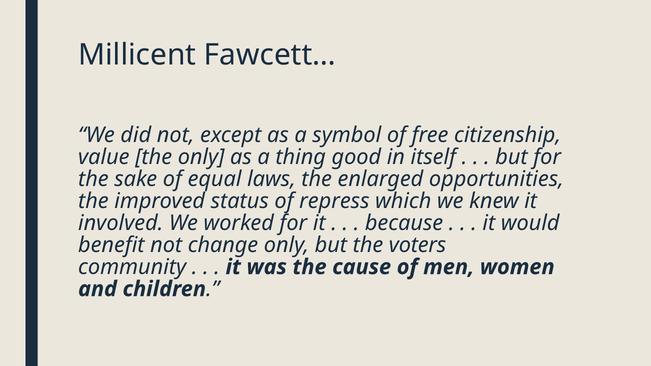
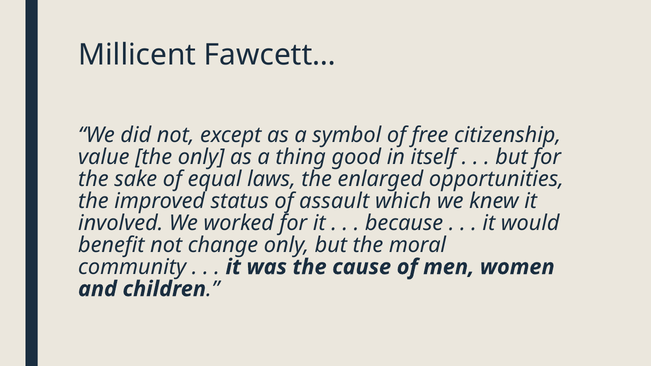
repress: repress -> assault
voters: voters -> moral
